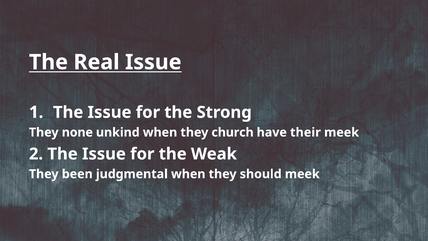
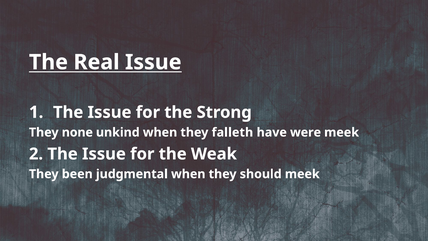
church: church -> falleth
their: their -> were
